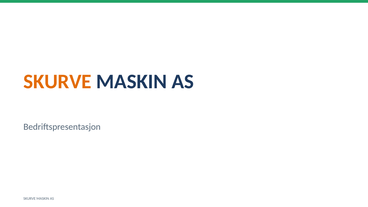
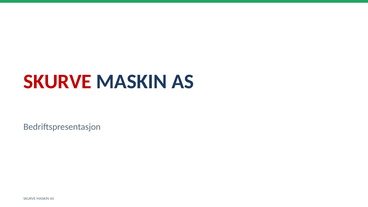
SKURVE at (57, 82) colour: orange -> red
